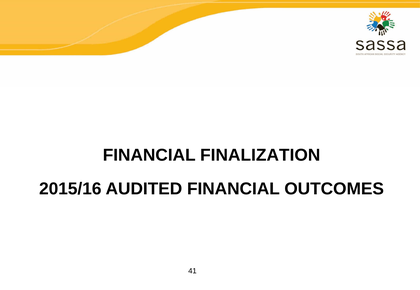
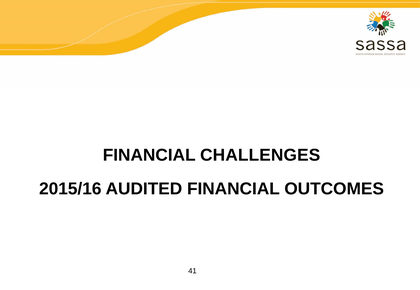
FINALIZATION: FINALIZATION -> CHALLENGES
